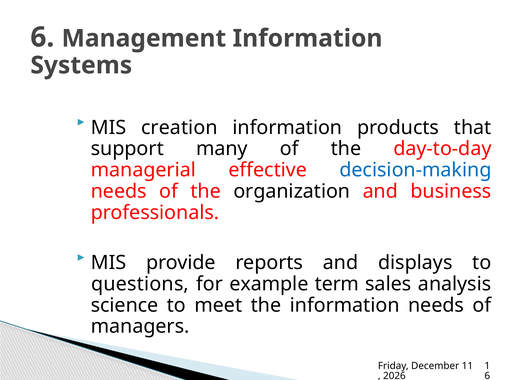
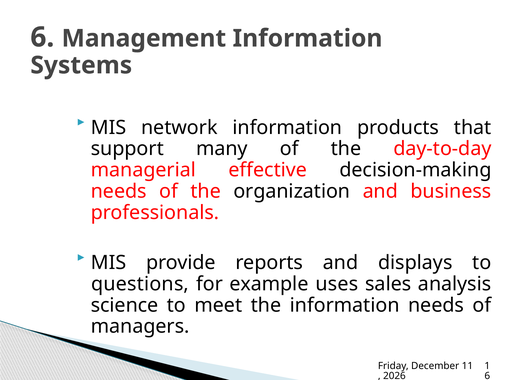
creation: creation -> network
decision-making colour: blue -> black
term: term -> uses
